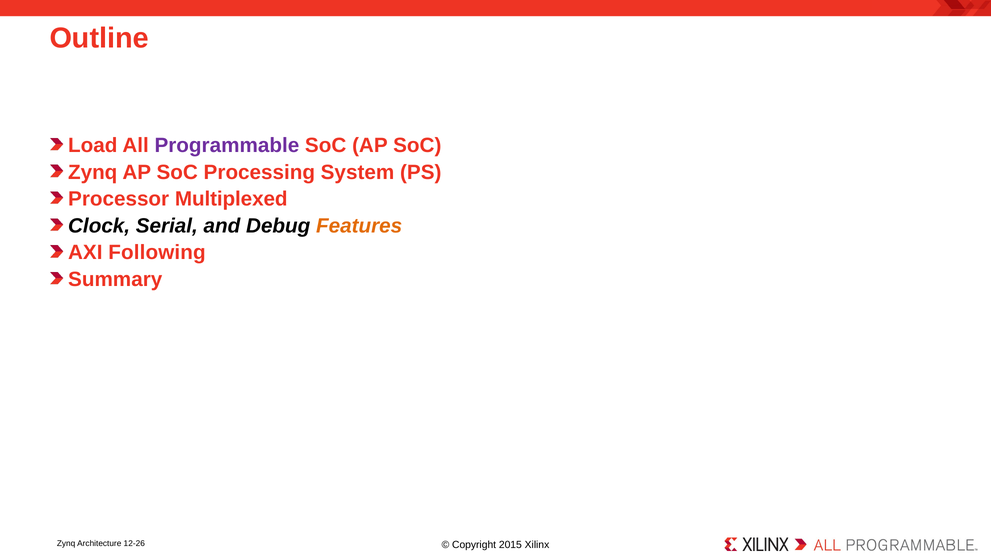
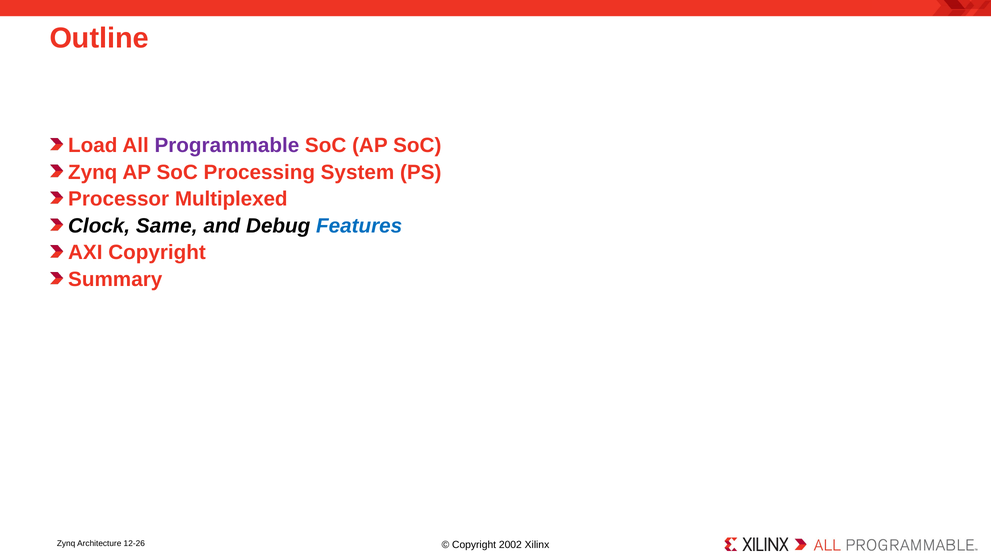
Serial: Serial -> Same
Features colour: orange -> blue
AXI Following: Following -> Copyright
2015: 2015 -> 2002
